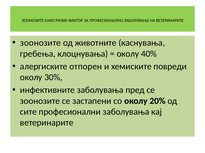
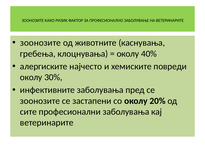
отпорен: отпорен -> најчесто
